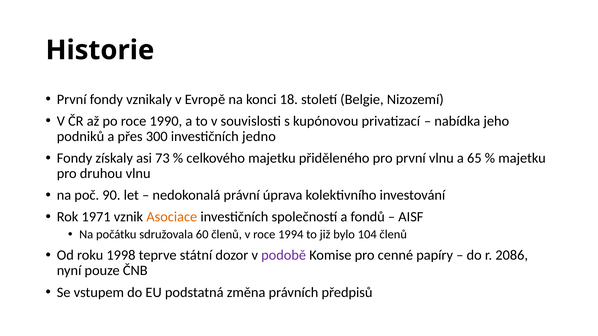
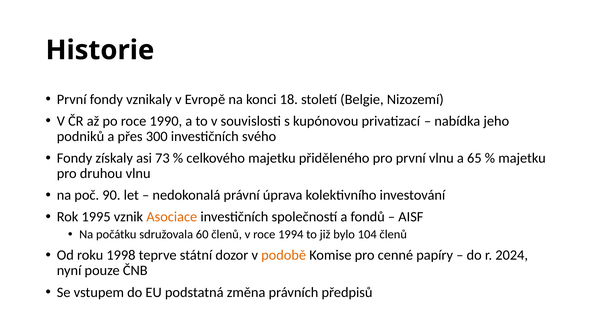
jedno: jedno -> svého
1971: 1971 -> 1995
podobě colour: purple -> orange
2086: 2086 -> 2024
